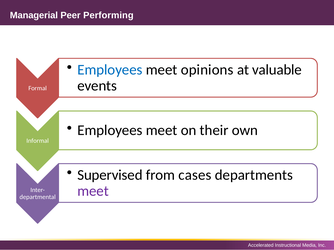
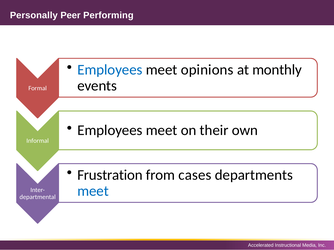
Managerial: Managerial -> Personally
valuable: valuable -> monthly
Supervised: Supervised -> Frustration
meet at (93, 191) colour: purple -> blue
